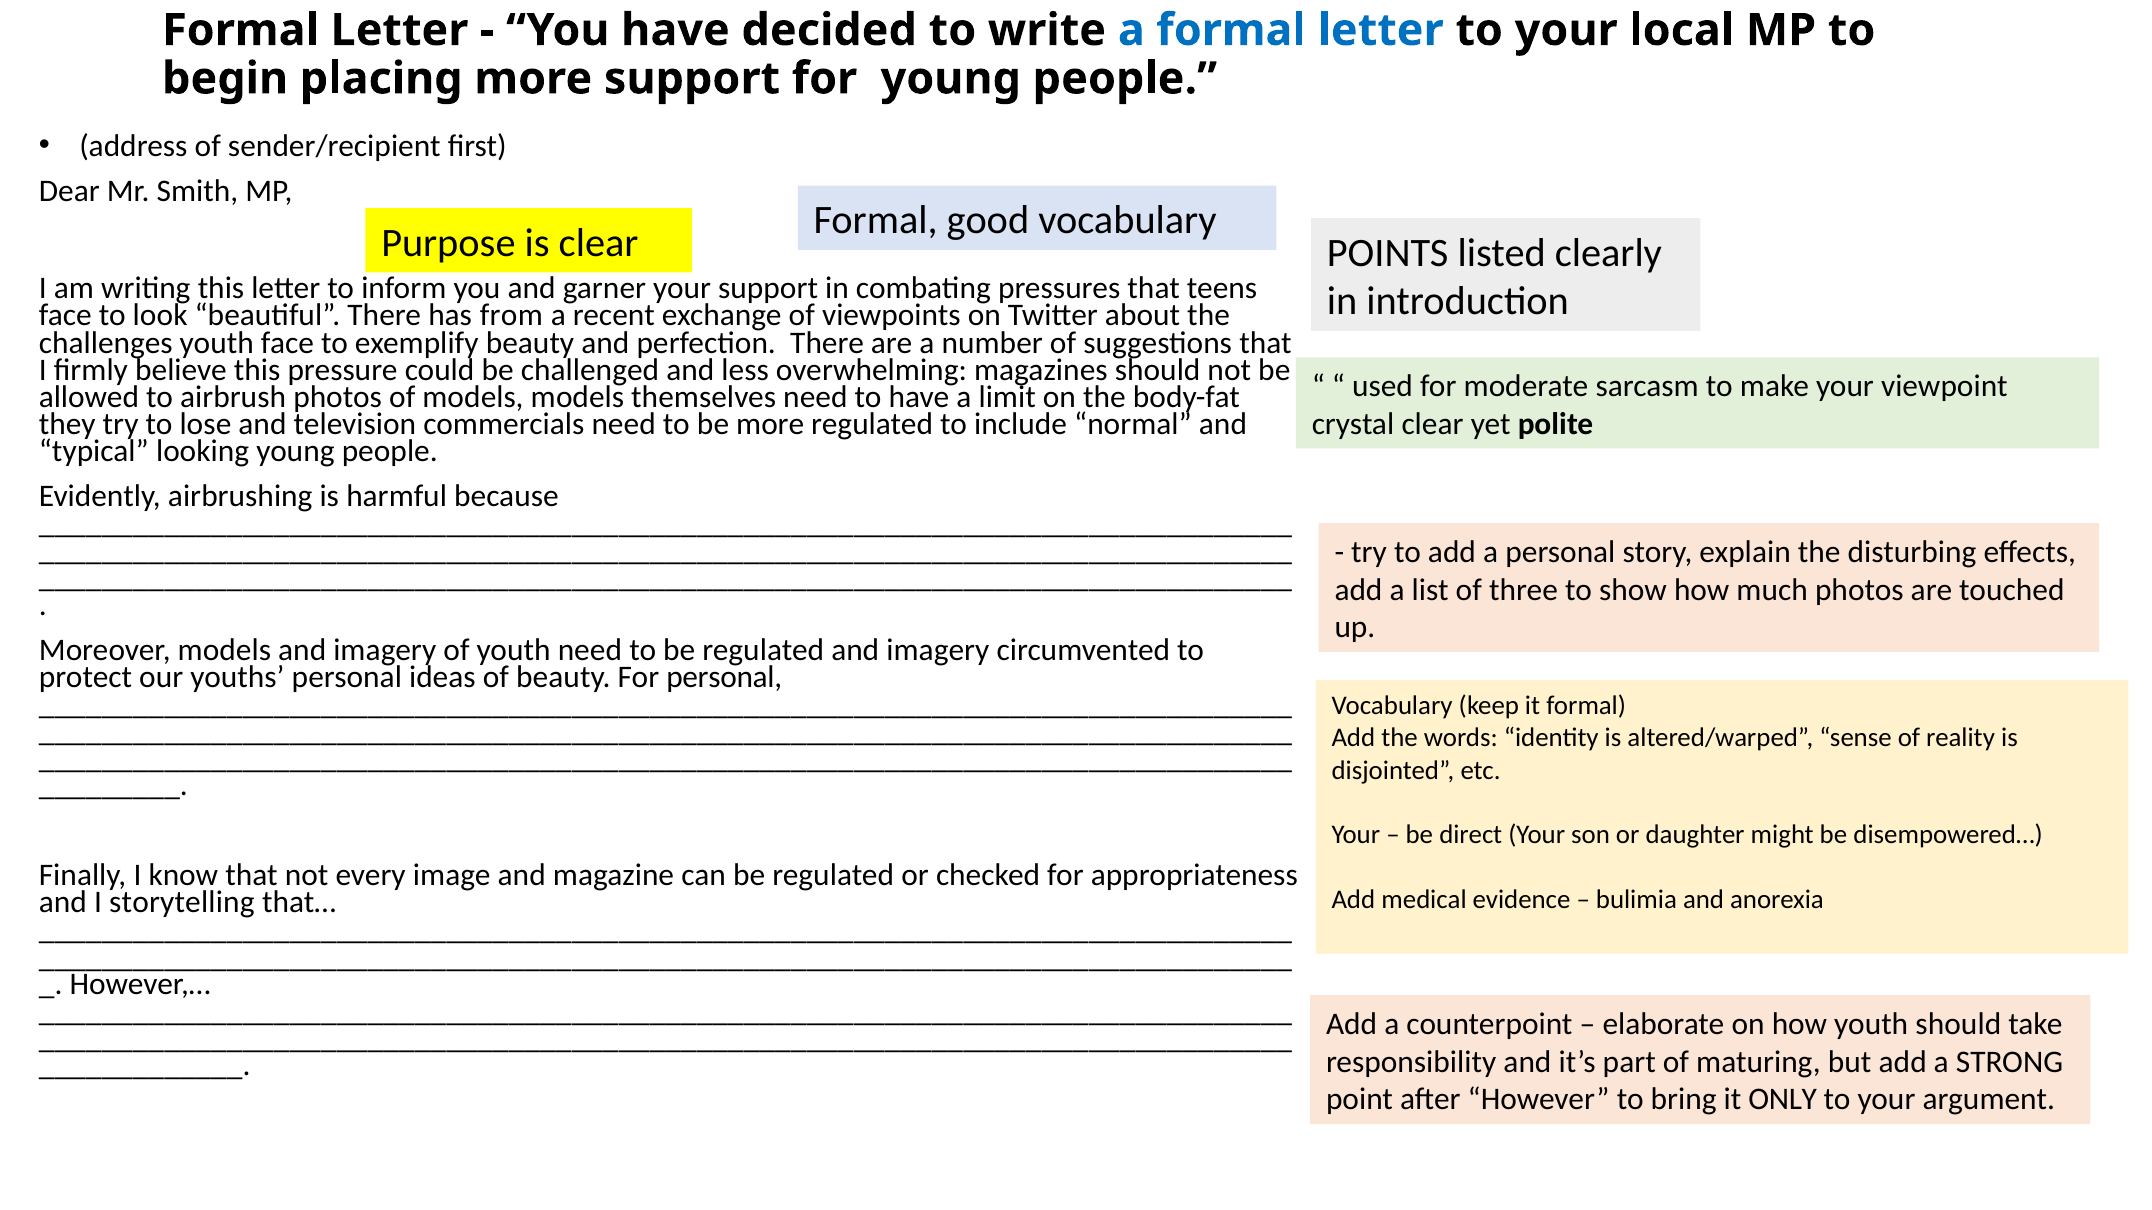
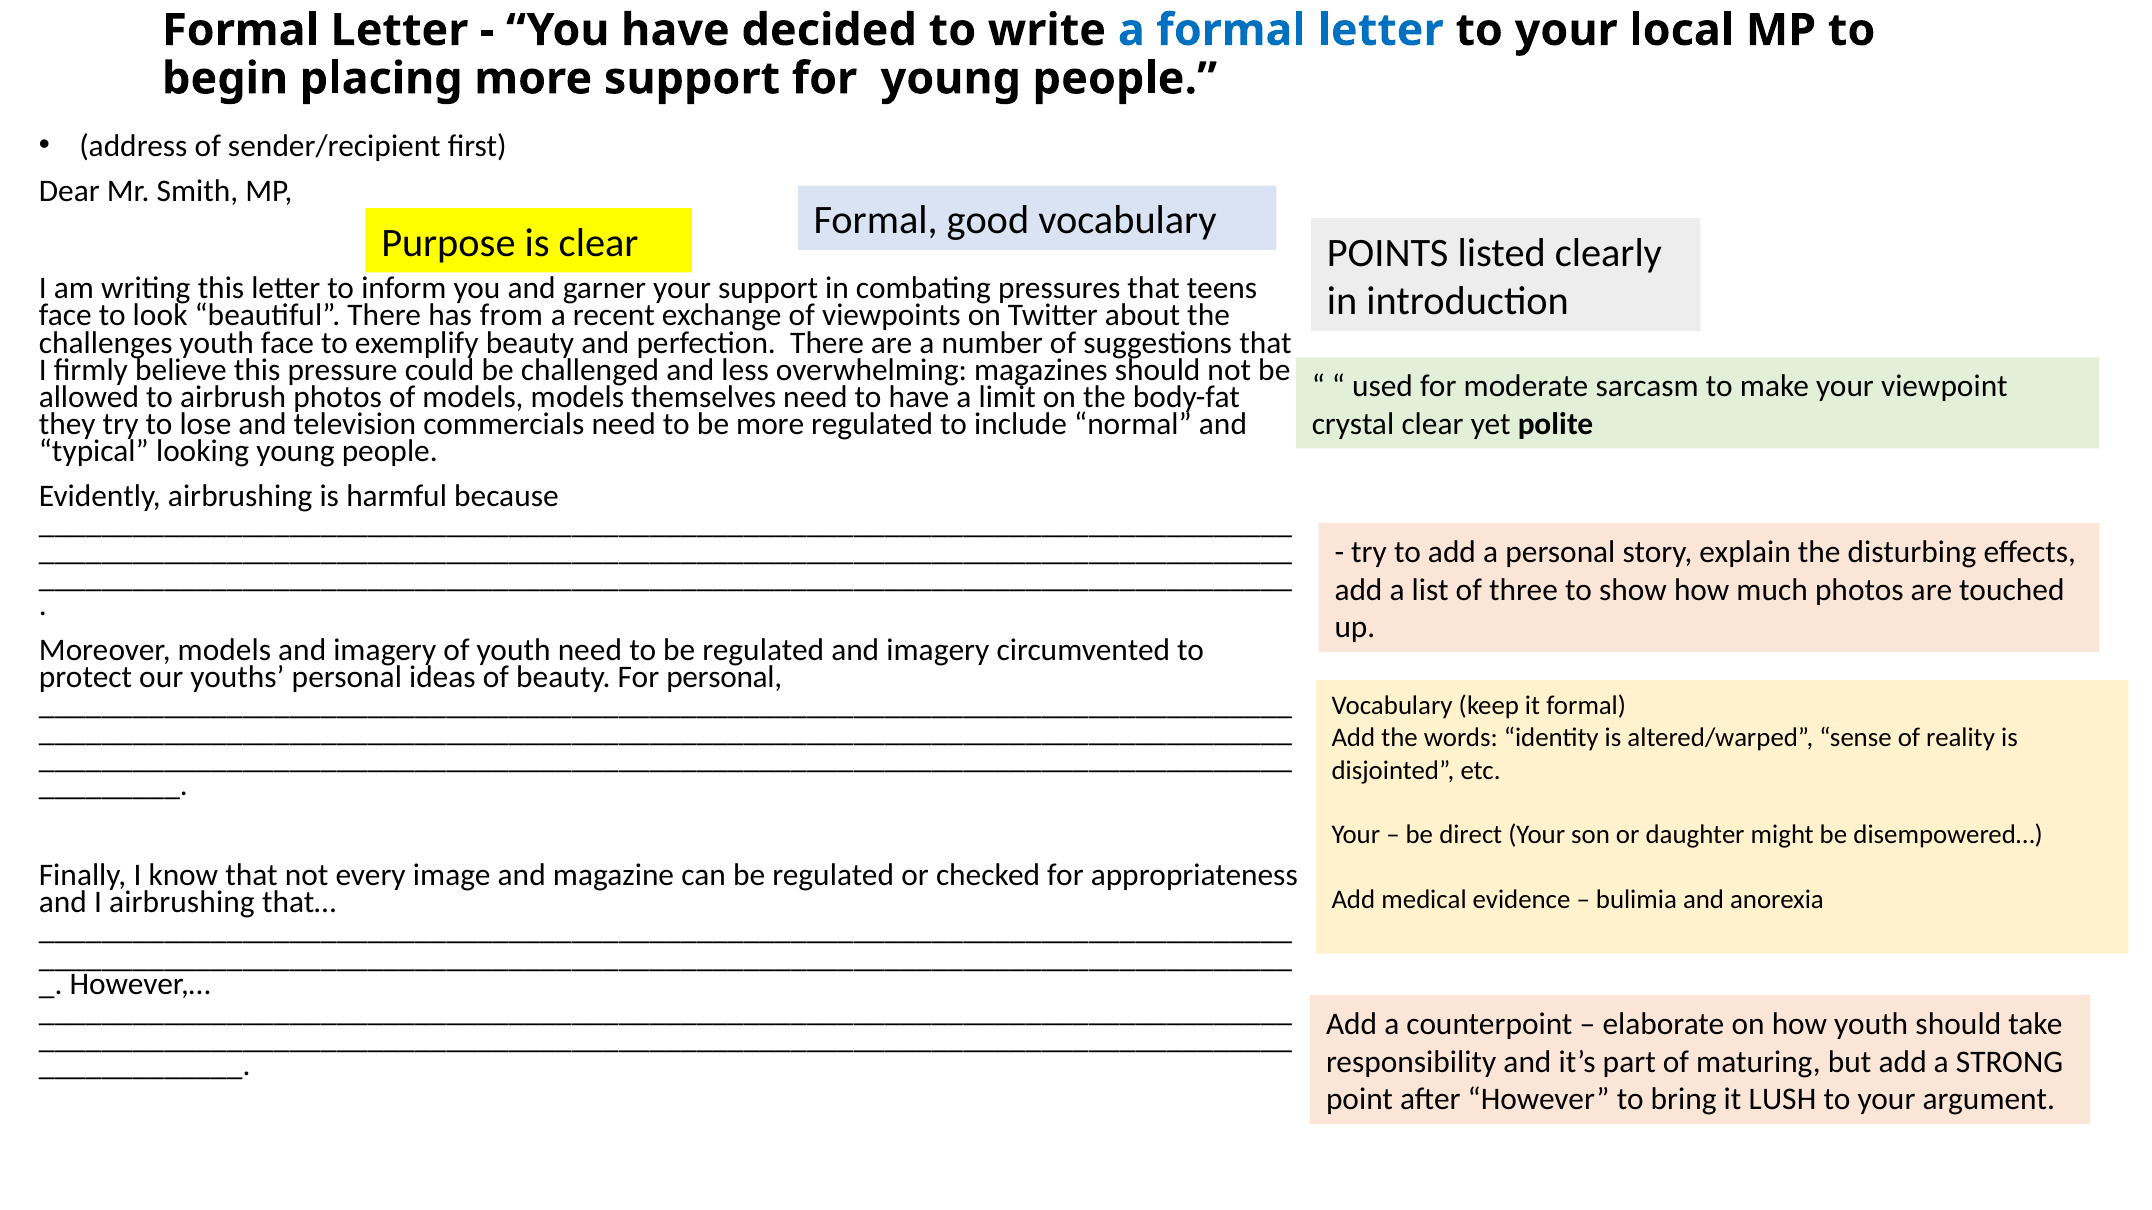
I storytelling: storytelling -> airbrushing
ONLY: ONLY -> LUSH
